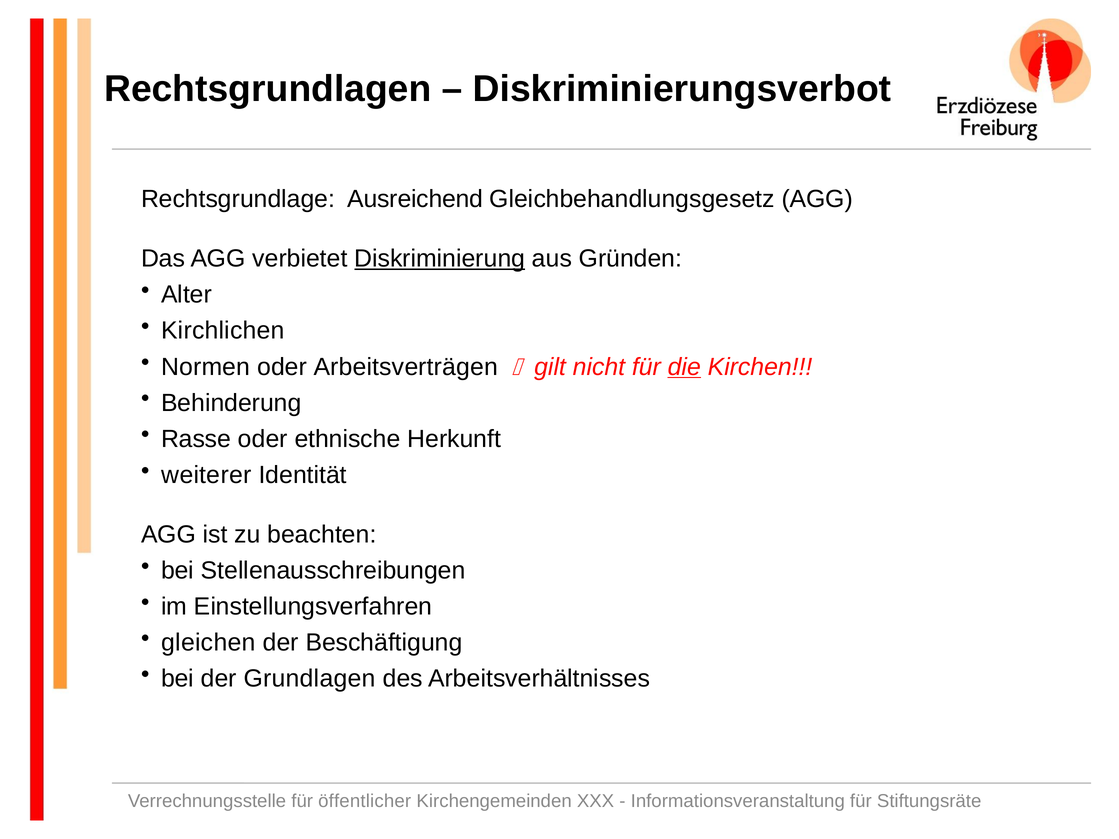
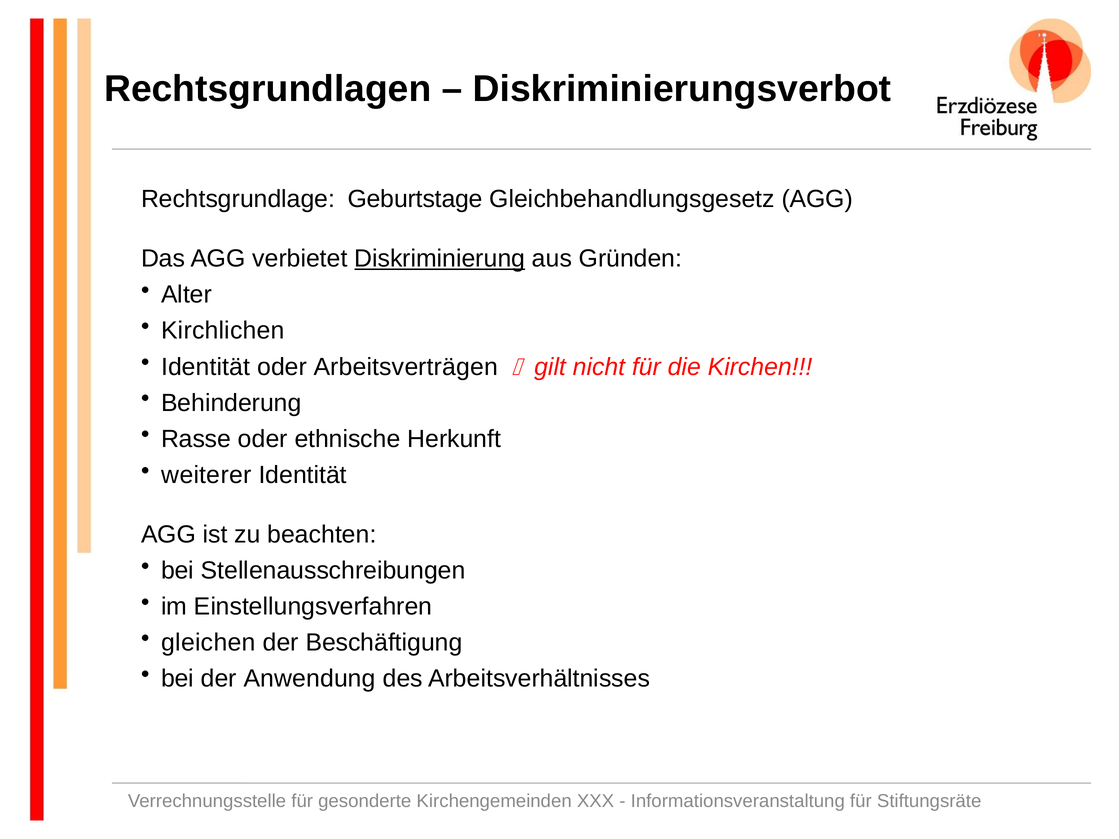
Ausreichend: Ausreichend -> Geburtstage
Normen at (206, 367): Normen -> Identität
die underline: present -> none
Grundlagen: Grundlagen -> Anwendung
öffentlicher: öffentlicher -> gesonderte
